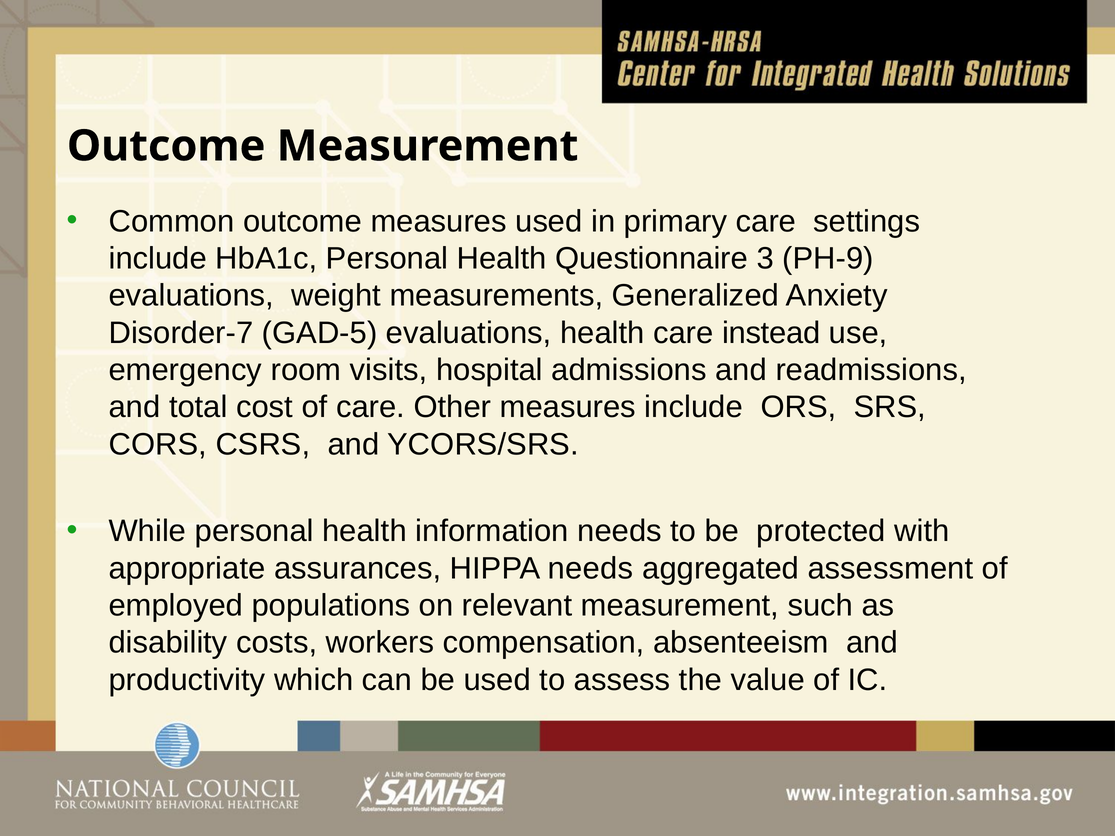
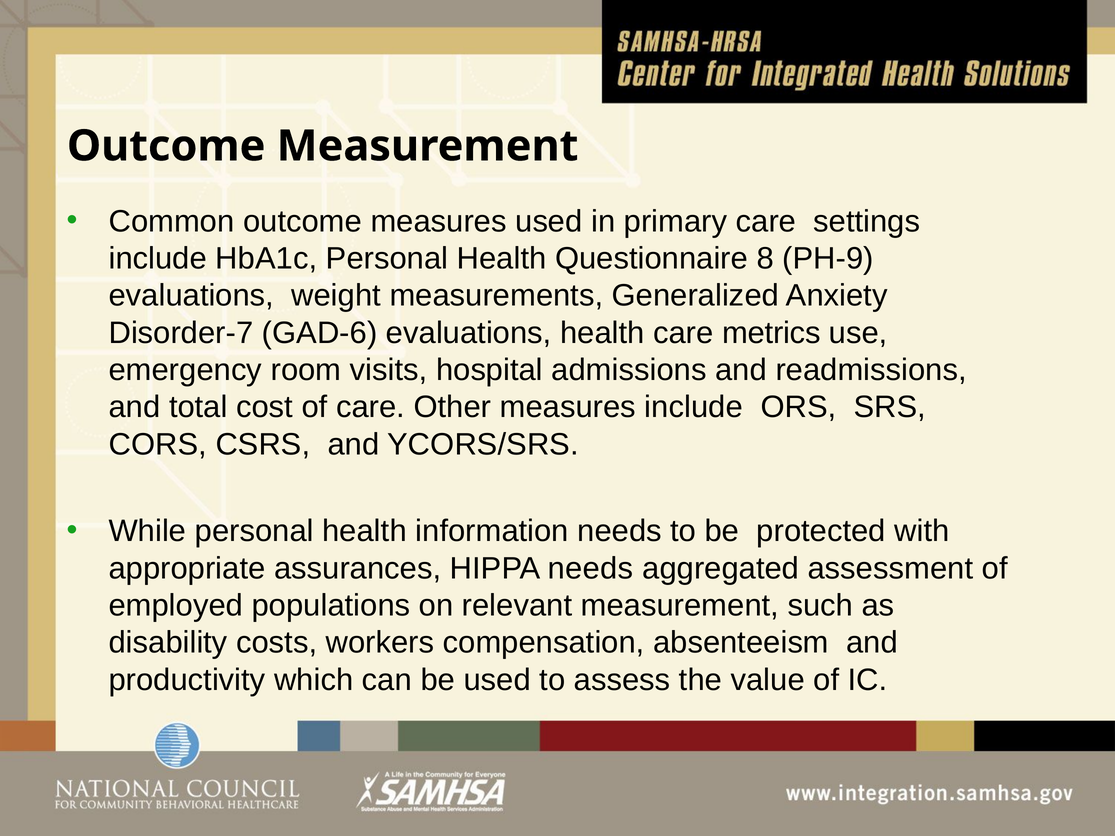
3: 3 -> 8
GAD-5: GAD-5 -> GAD-6
instead: instead -> metrics
